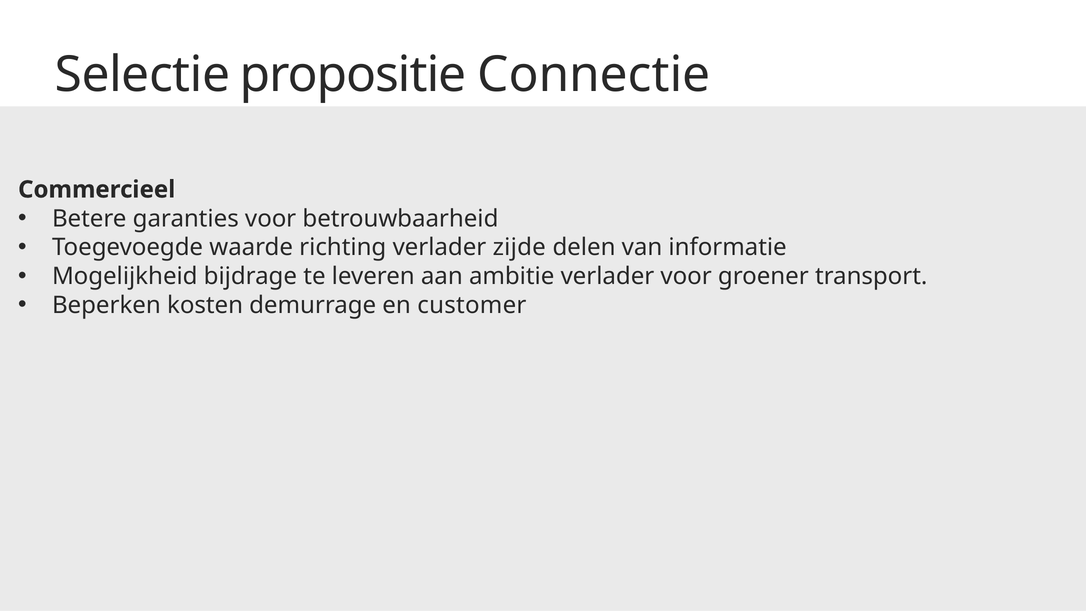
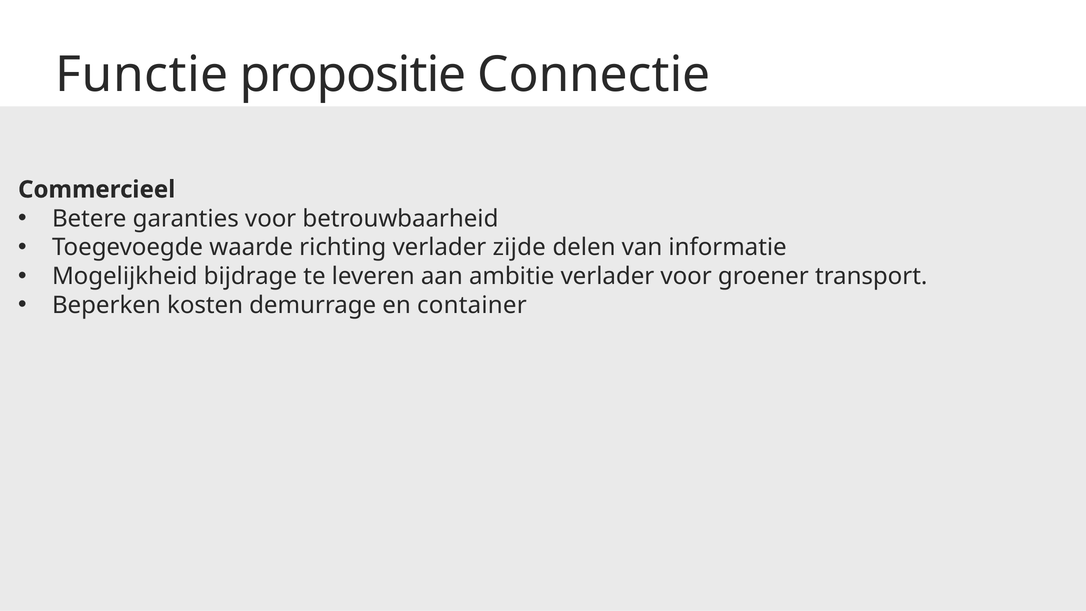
Selectie: Selectie -> Functie
customer: customer -> container
